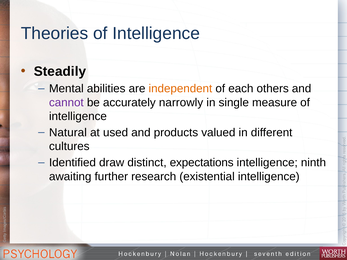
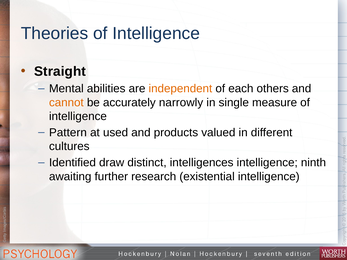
Steadily: Steadily -> Straight
cannot colour: purple -> orange
Natural: Natural -> Pattern
expectations: expectations -> intelligences
